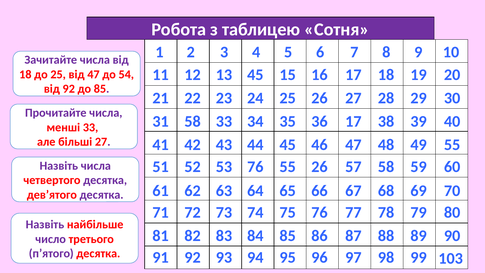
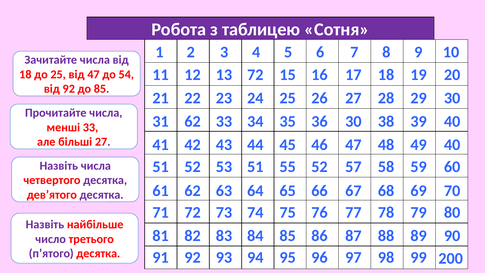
13 45: 45 -> 72
31 58: 58 -> 62
36 17: 17 -> 30
49 55: 55 -> 40
53 76: 76 -> 51
55 26: 26 -> 52
103: 103 -> 200
